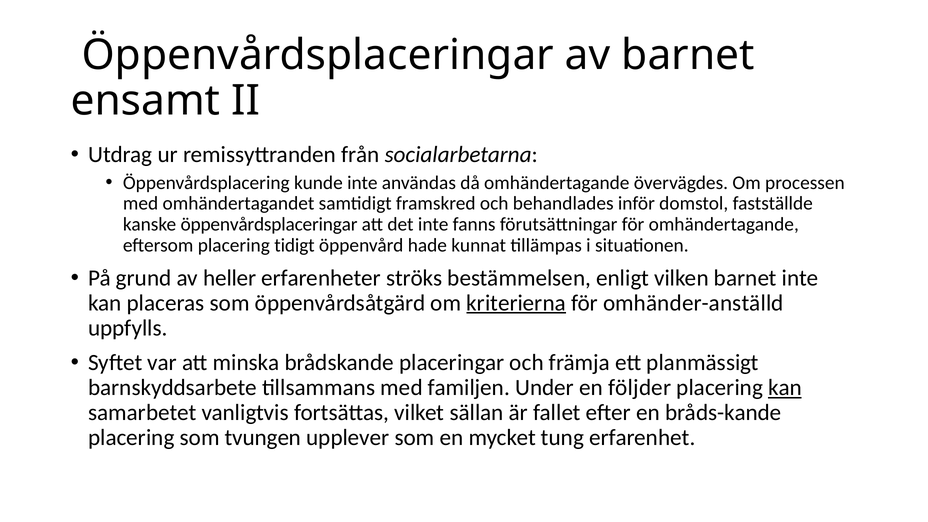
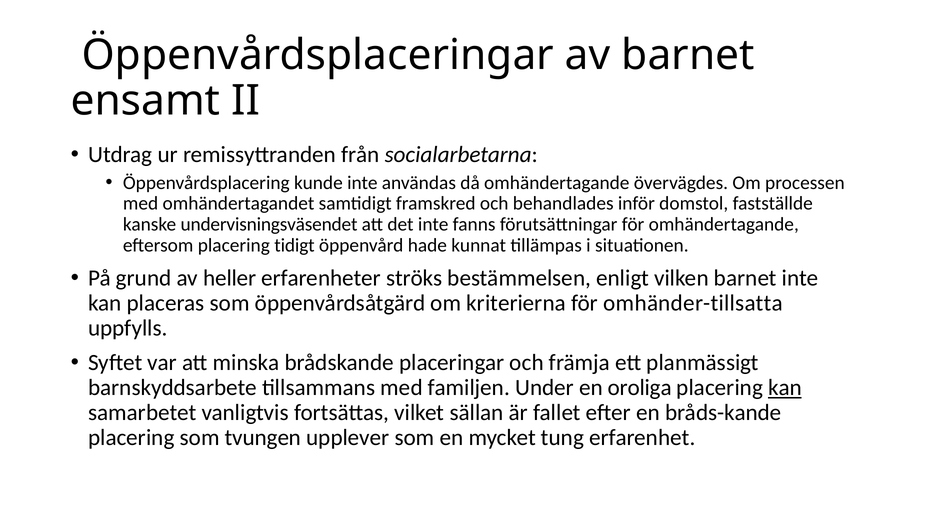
kanske öppenvårdsplaceringar: öppenvårdsplaceringar -> undervisningsväsendet
kriterierna underline: present -> none
omhänder-anställd: omhänder-anställd -> omhänder-tillsatta
följder: följder -> oroliga
